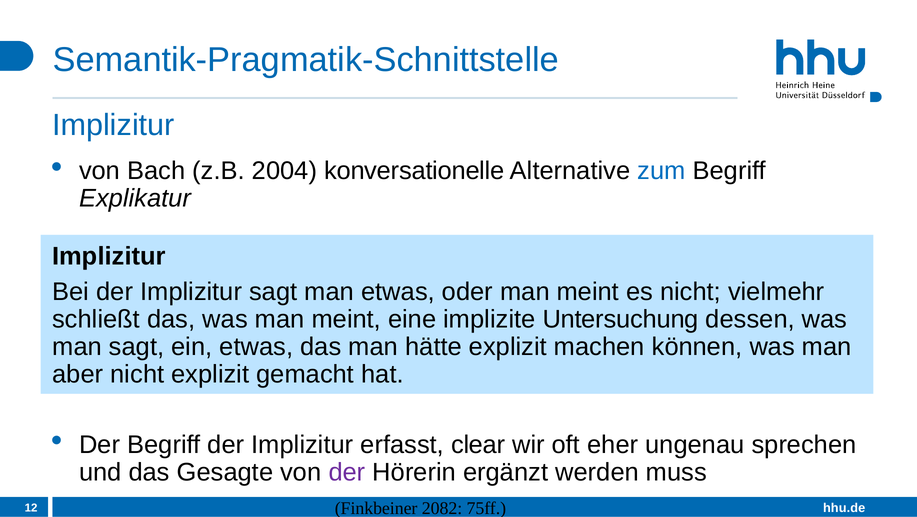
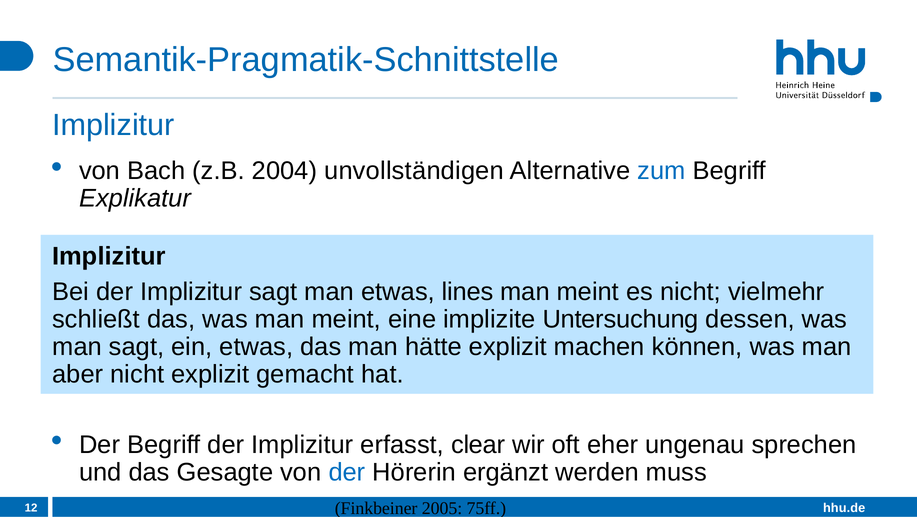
konversationelle: konversationelle -> unvollständigen
oder: oder -> lines
der at (347, 472) colour: purple -> blue
2082: 2082 -> 2005
